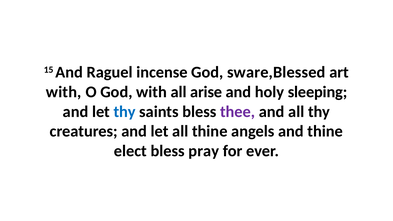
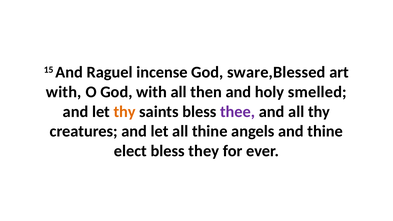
arise: arise -> then
sleeping: sleeping -> smelled
thy at (125, 112) colour: blue -> orange
pray: pray -> they
